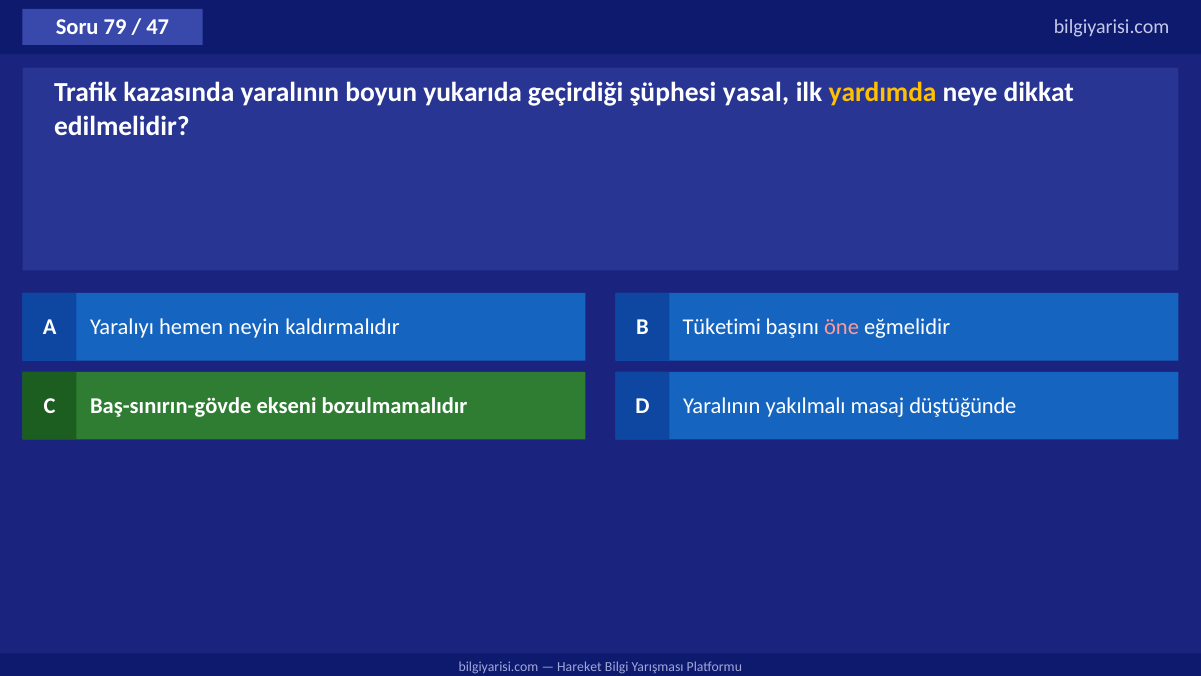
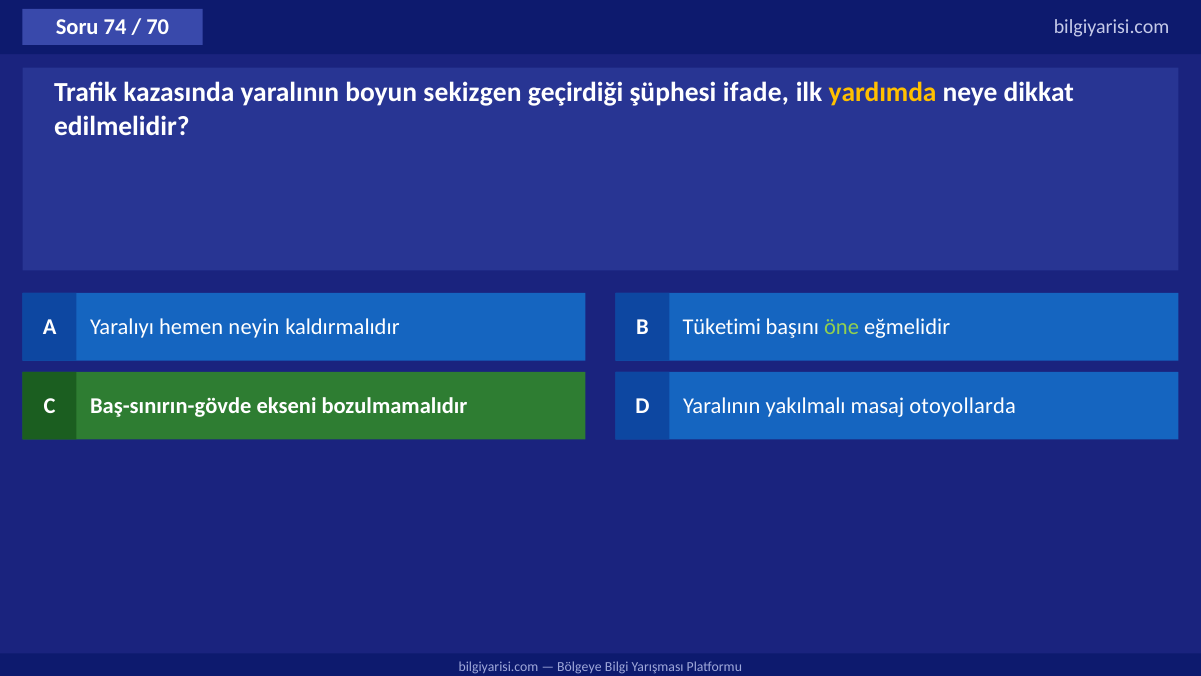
79: 79 -> 74
47: 47 -> 70
yukarıda: yukarıda -> sekizgen
yasal: yasal -> ifade
öne colour: pink -> light green
düştüğünde: düştüğünde -> otoyollarda
Hareket: Hareket -> Bölgeye
